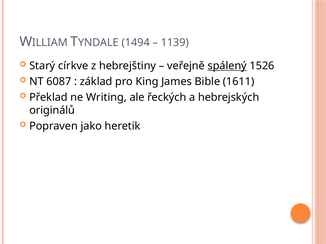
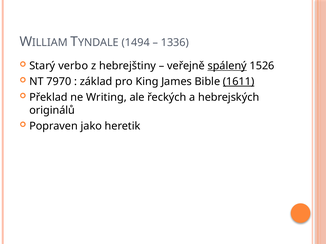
1139: 1139 -> 1336
církve: církve -> verbo
6087: 6087 -> 7970
1611 underline: none -> present
